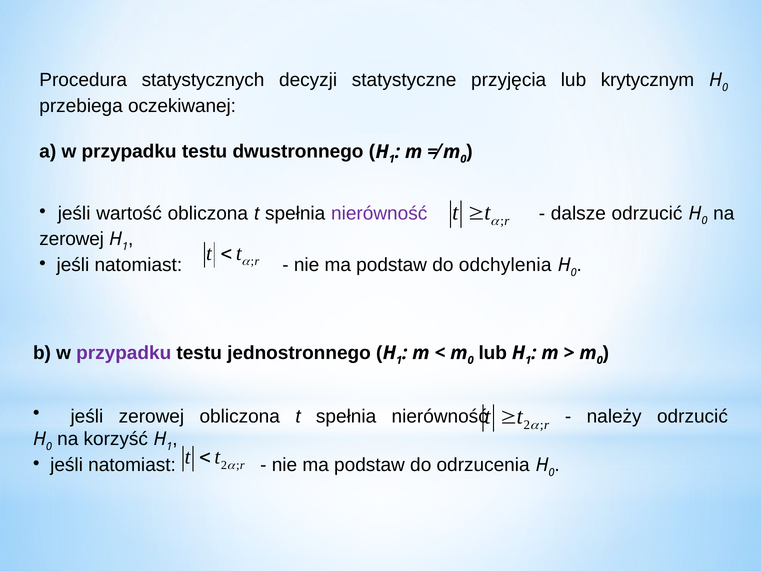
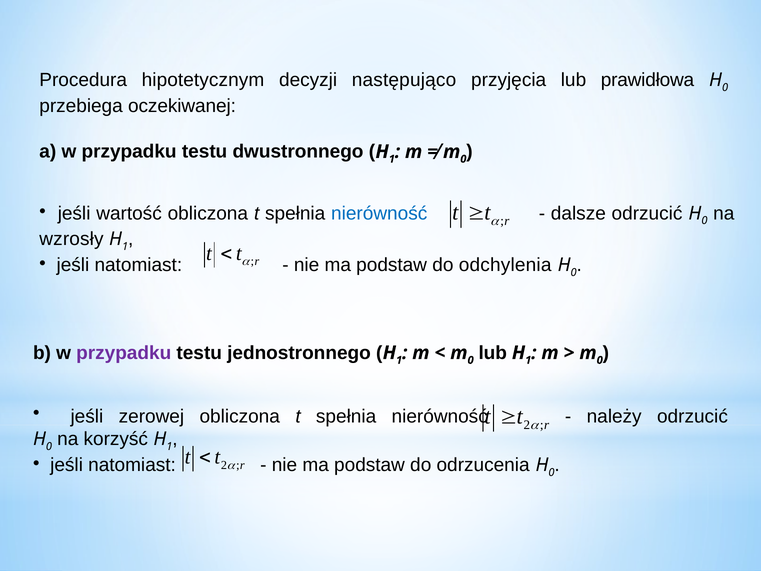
statystycznych: statystycznych -> hipotetycznym
statystyczne: statystyczne -> następująco
krytycznym: krytycznym -> prawidłowa
nierówność at (379, 213) colour: purple -> blue
zerowej at (72, 239): zerowej -> wzrosły
